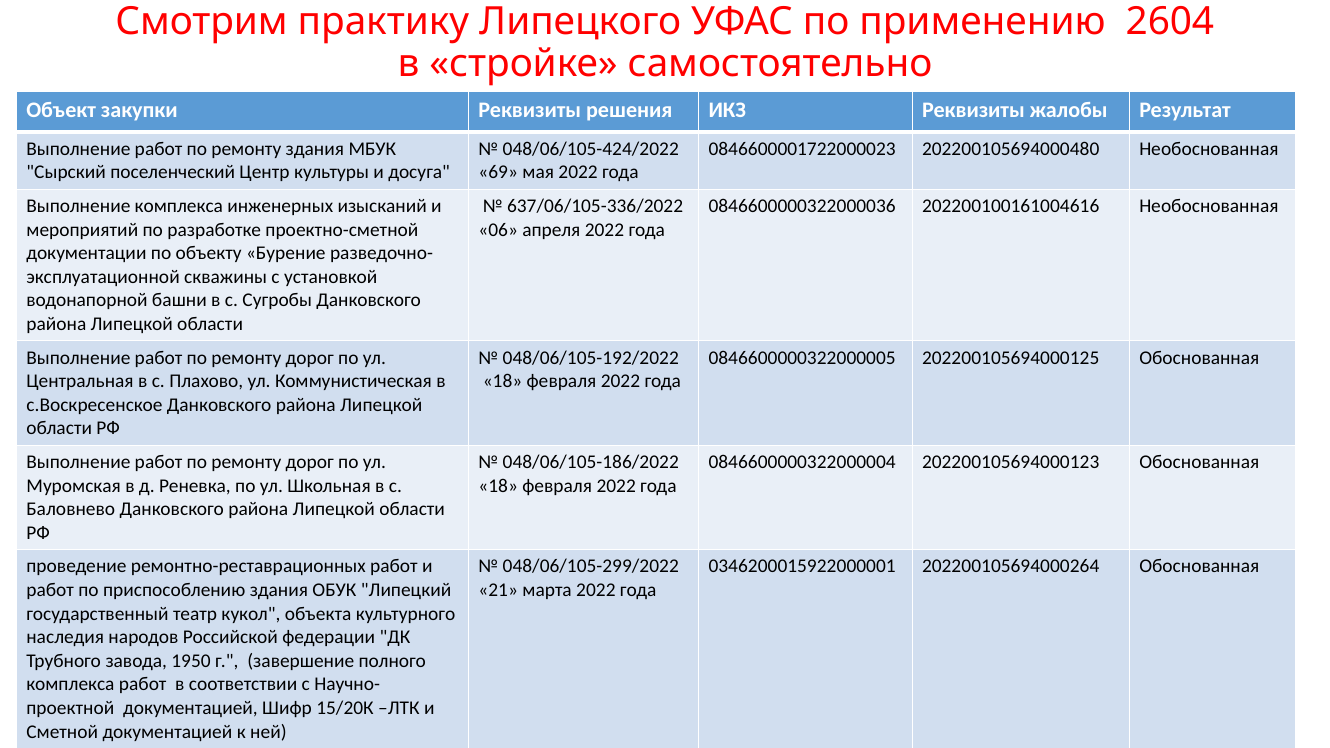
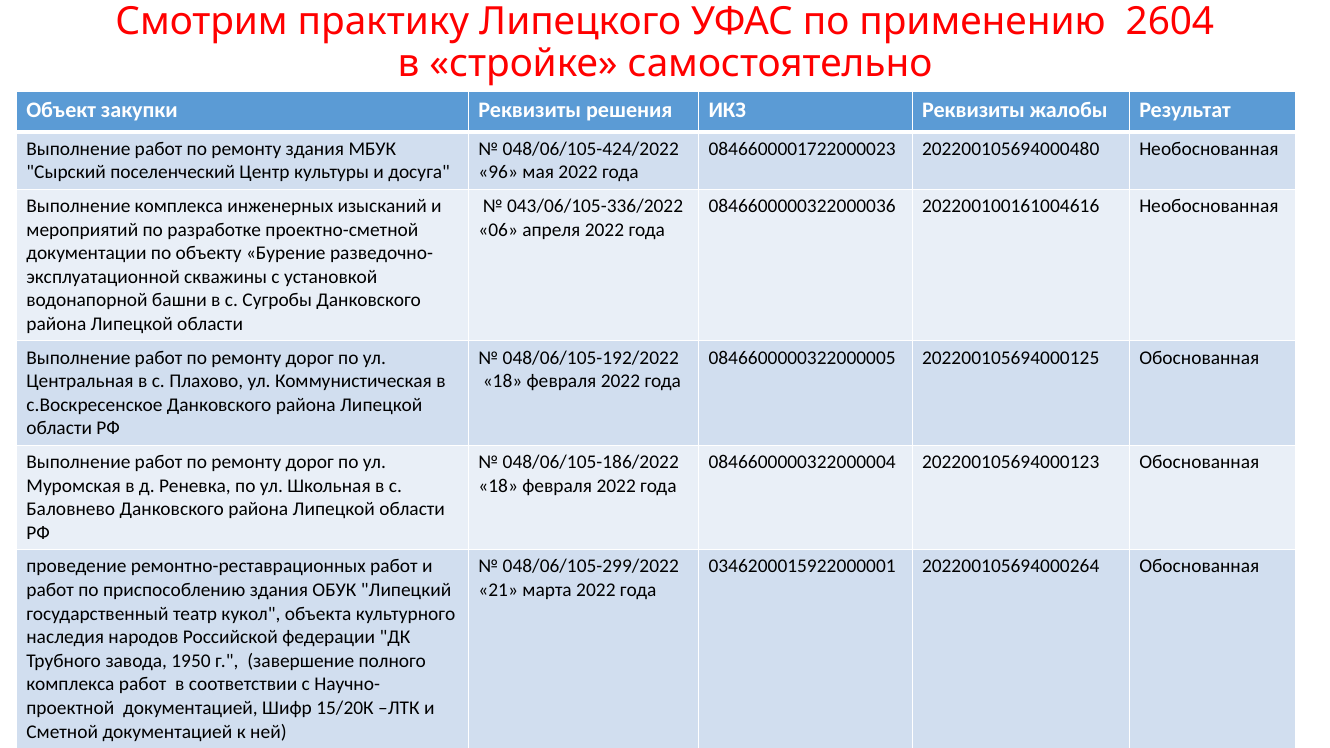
69: 69 -> 96
637/06/105-336/2022: 637/06/105-336/2022 -> 043/06/105-336/2022
